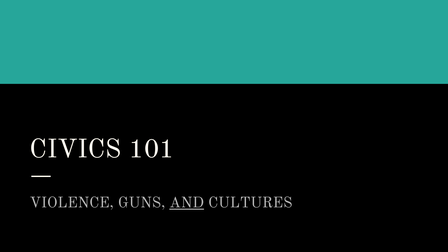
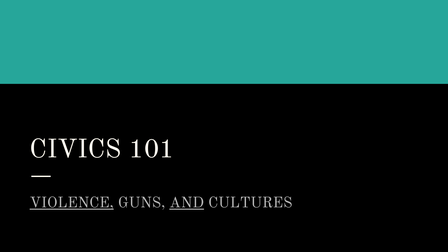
VIOLENCE underline: none -> present
